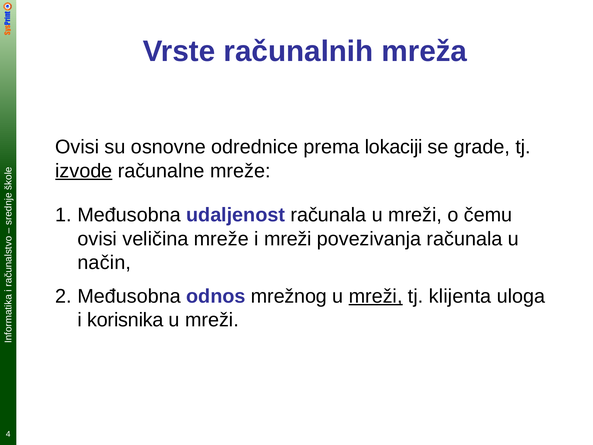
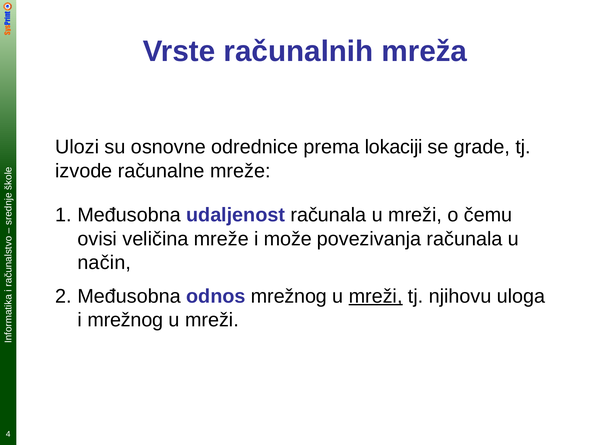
Ovisi at (77, 147): Ovisi -> Ulozi
izvode underline: present -> none
i mreži: mreži -> može
klijenta: klijenta -> njihovu
i korisnika: korisnika -> mrežnog
